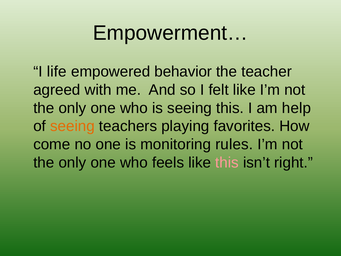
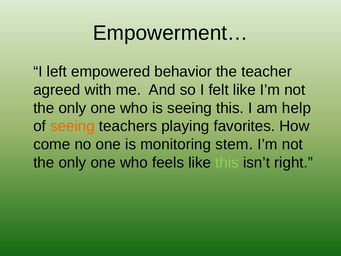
life: life -> left
rules: rules -> stem
this at (227, 162) colour: pink -> light green
